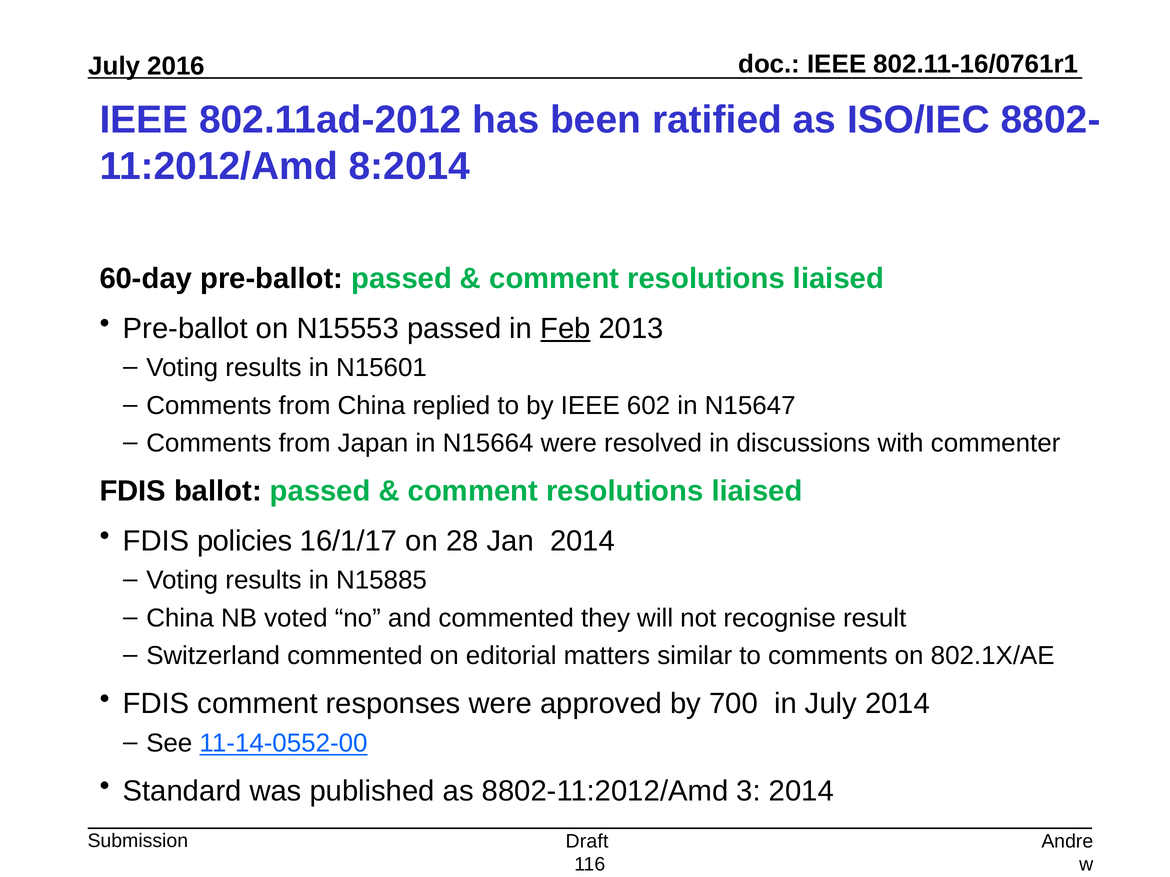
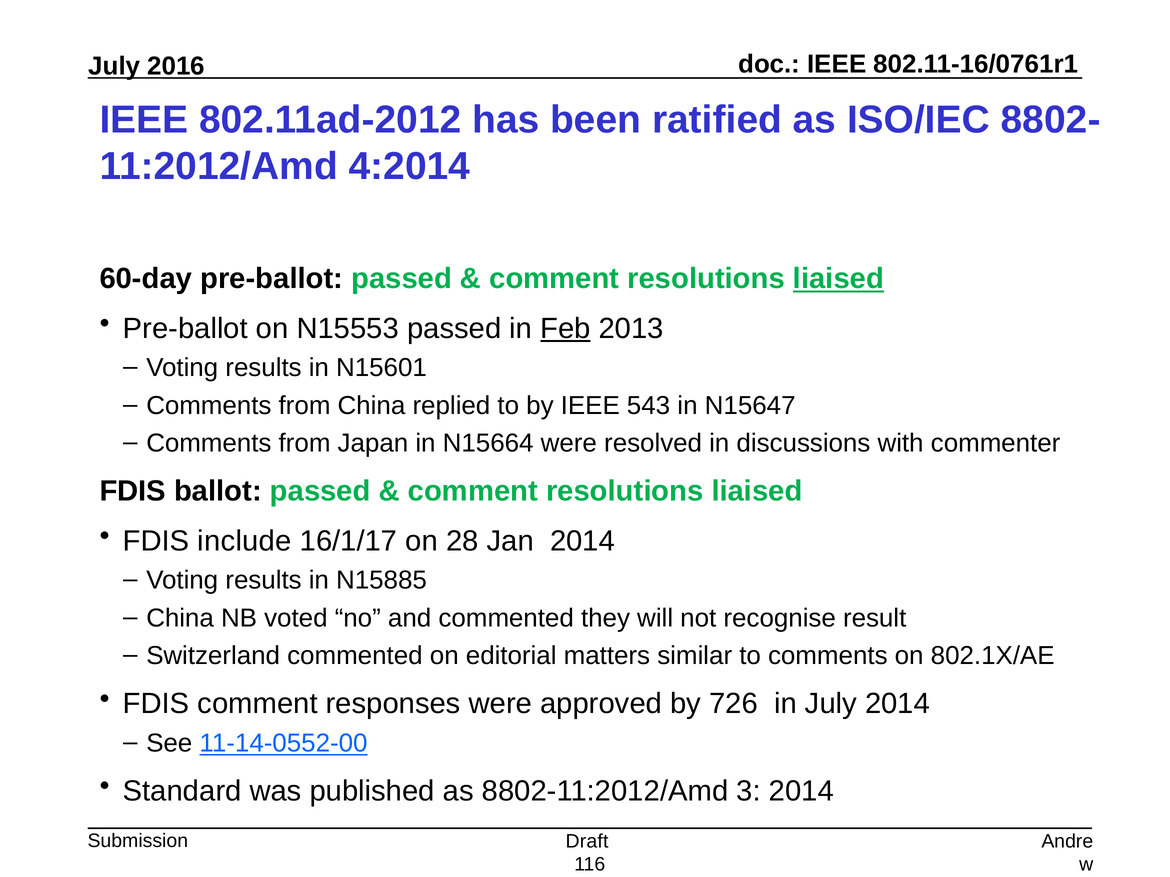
8:2014: 8:2014 -> 4:2014
liaised at (838, 279) underline: none -> present
602: 602 -> 543
policies: policies -> include
700: 700 -> 726
